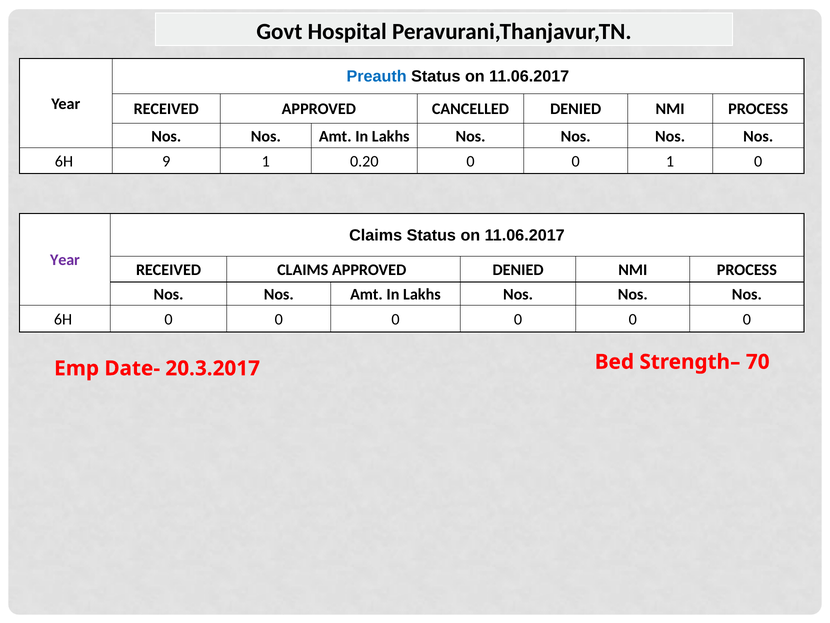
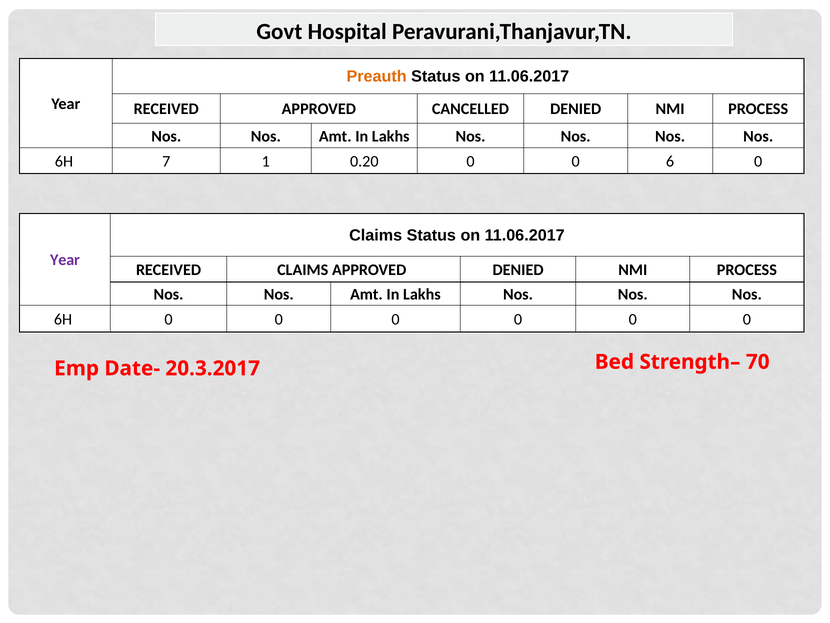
Preauth colour: blue -> orange
9: 9 -> 7
0 1: 1 -> 6
